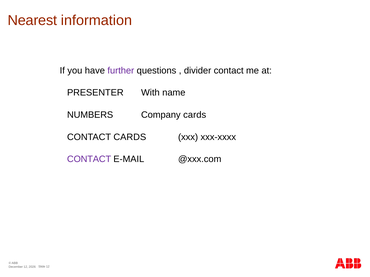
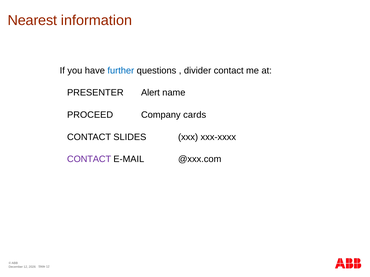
further colour: purple -> blue
With: With -> Alert
NUMBERS: NUMBERS -> PROCEED
CONTACT CARDS: CARDS -> SLIDES
